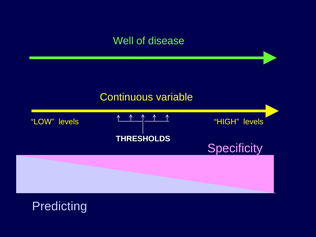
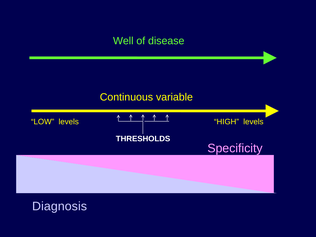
Predicting: Predicting -> Diagnosis
